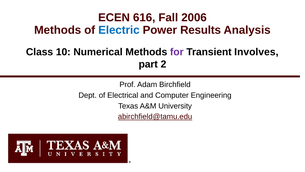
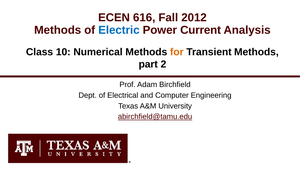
2006: 2006 -> 2012
Results: Results -> Current
for colour: purple -> orange
Transient Involves: Involves -> Methods
